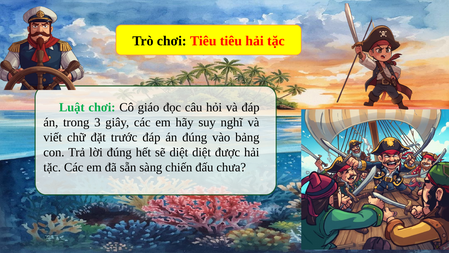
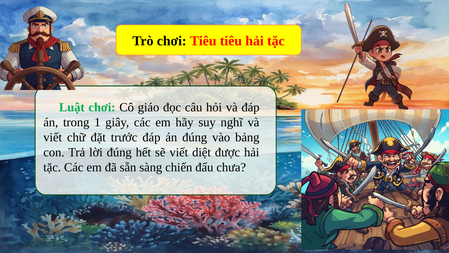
3: 3 -> 1
sẽ diệt: diệt -> viết
